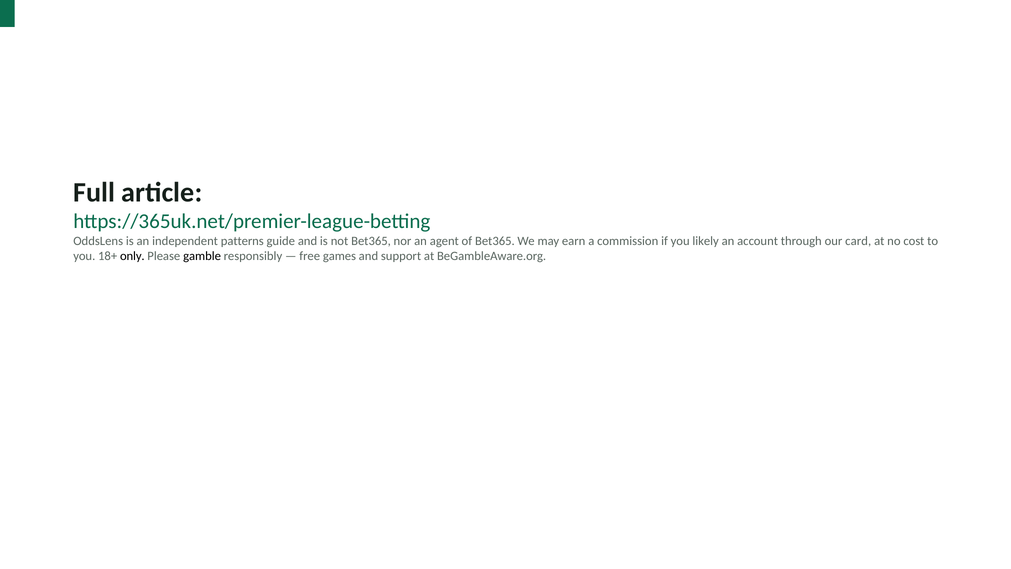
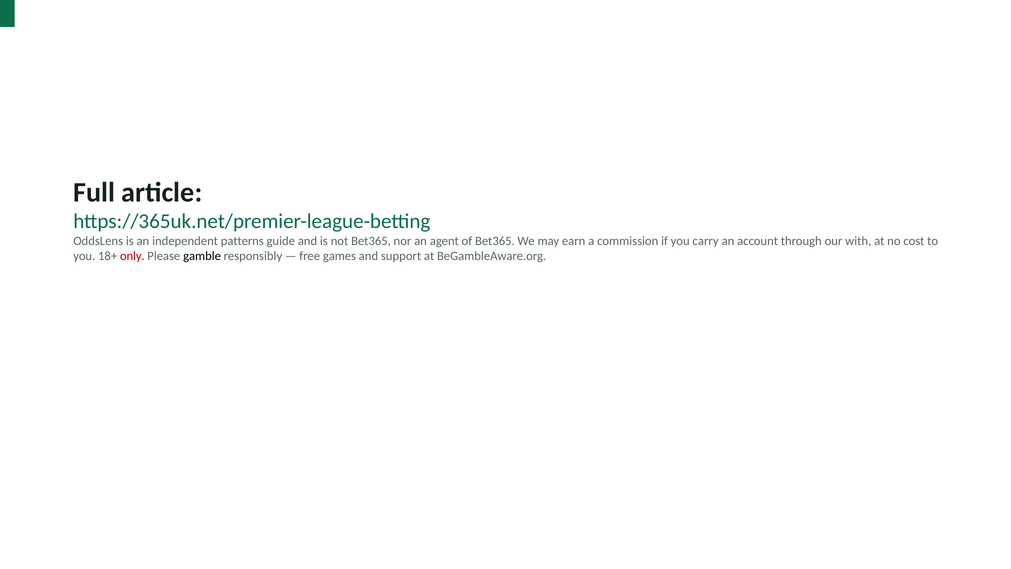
likely: likely -> carry
card: card -> with
only colour: black -> red
